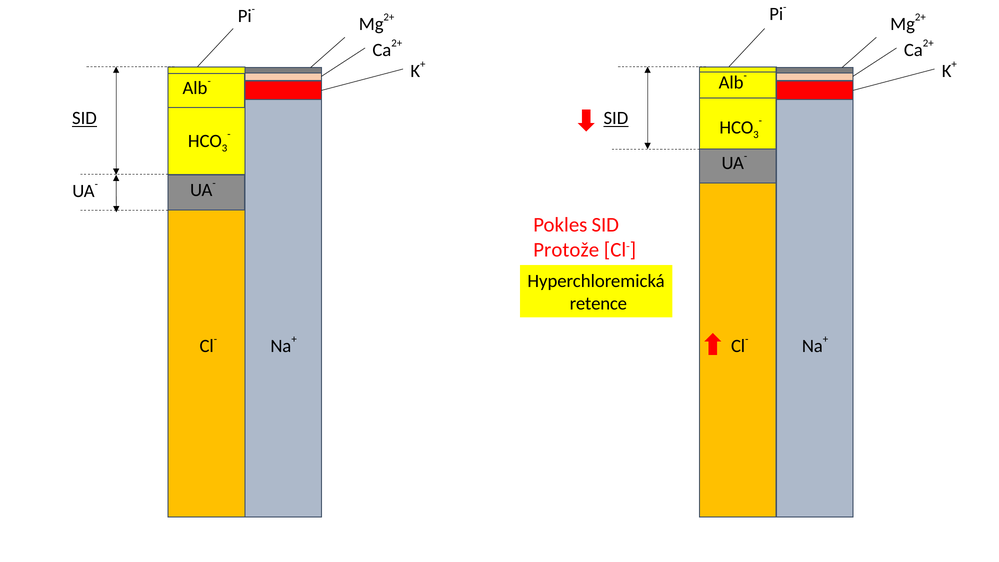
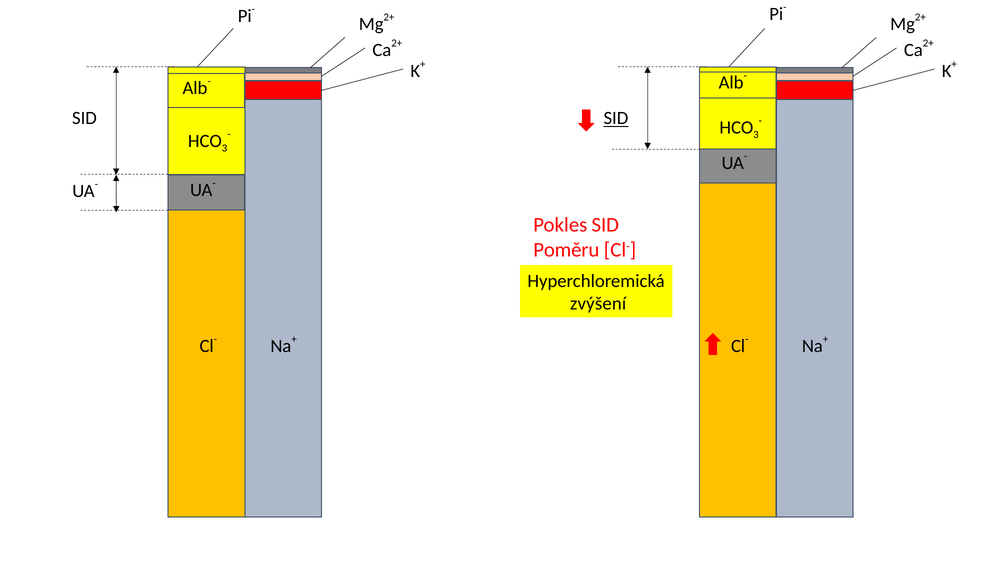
SID at (84, 118) underline: present -> none
Protože: Protože -> Poměru
retence: retence -> zvýšení
